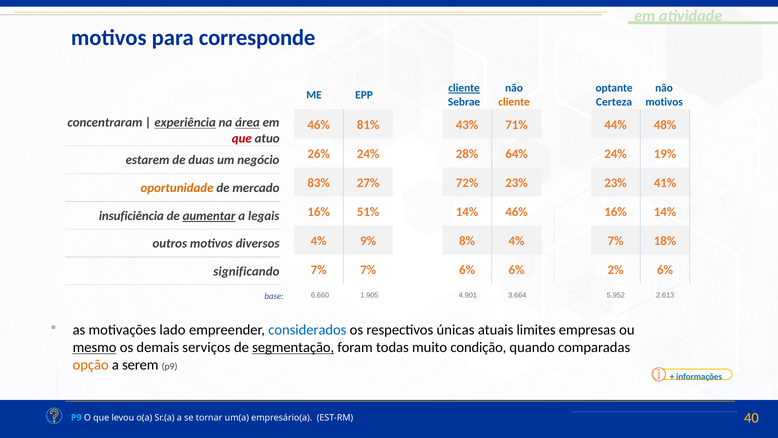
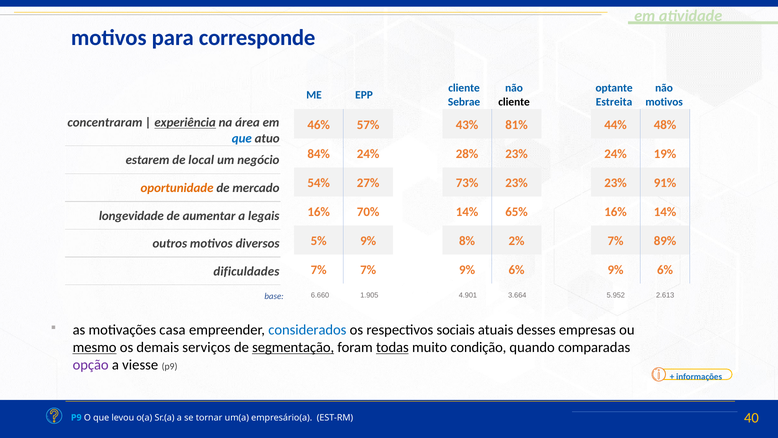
cliente at (464, 88) underline: present -> none
cliente at (514, 102) colour: orange -> black
Certeza: Certeza -> Estreita
área underline: present -> none
81%: 81% -> 57%
71%: 71% -> 81%
que at (242, 138) colour: red -> blue
26%: 26% -> 84%
28% 64%: 64% -> 23%
duas: duas -> local
83%: 83% -> 54%
72%: 72% -> 73%
41%: 41% -> 91%
51%: 51% -> 70%
14% 46%: 46% -> 65%
insuficiência: insuficiência -> longevidade
aumentar underline: present -> none
4% at (319, 241): 4% -> 5%
8% 4%: 4% -> 2%
18%: 18% -> 89%
7% 6%: 6% -> 9%
6% 2%: 2% -> 9%
significando: significando -> dificuldades
lado: lado -> casa
únicas: únicas -> sociais
limites: limites -> desses
todas underline: none -> present
opção colour: orange -> purple
serem: serem -> viesse
